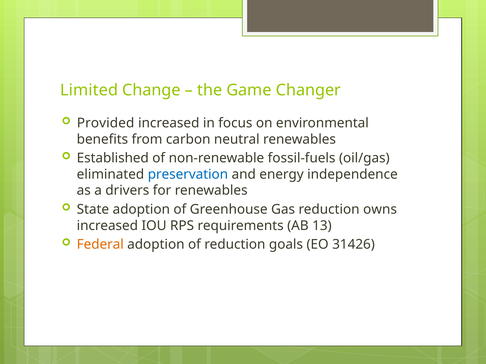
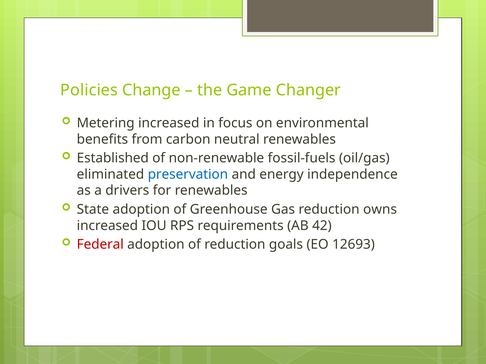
Limited: Limited -> Policies
Provided: Provided -> Metering
13: 13 -> 42
Federal colour: orange -> red
31426: 31426 -> 12693
